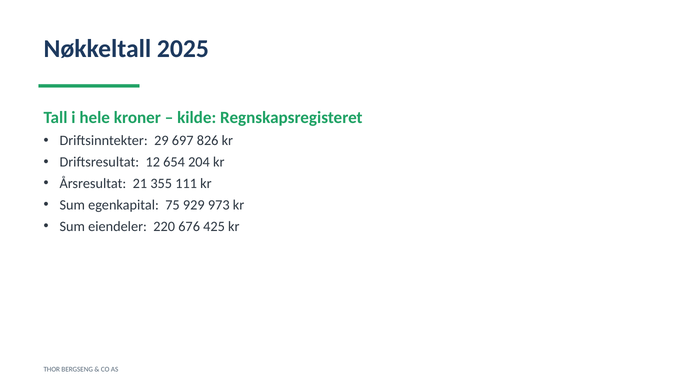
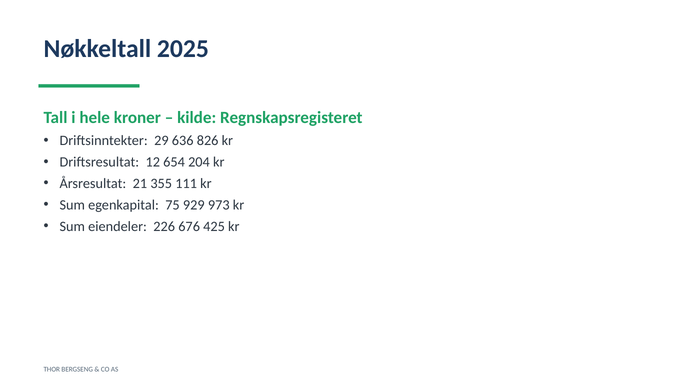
697: 697 -> 636
220: 220 -> 226
